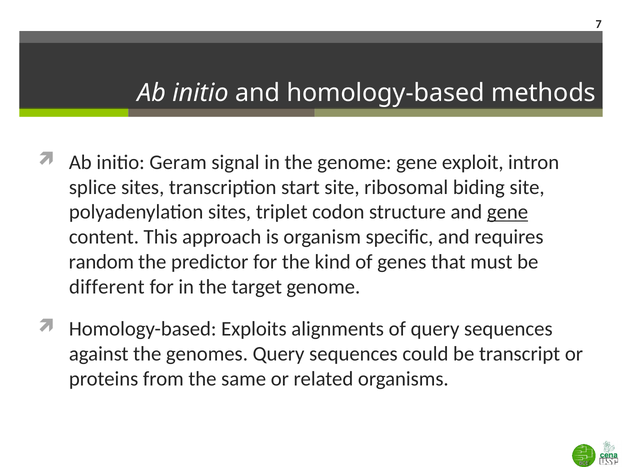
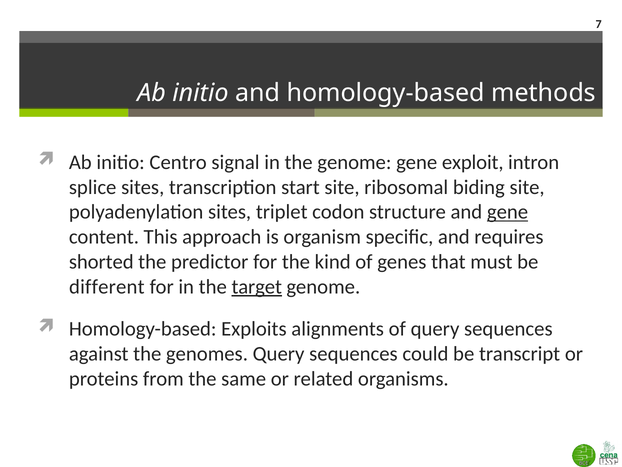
Geram: Geram -> Centro
random: random -> shorted
target underline: none -> present
